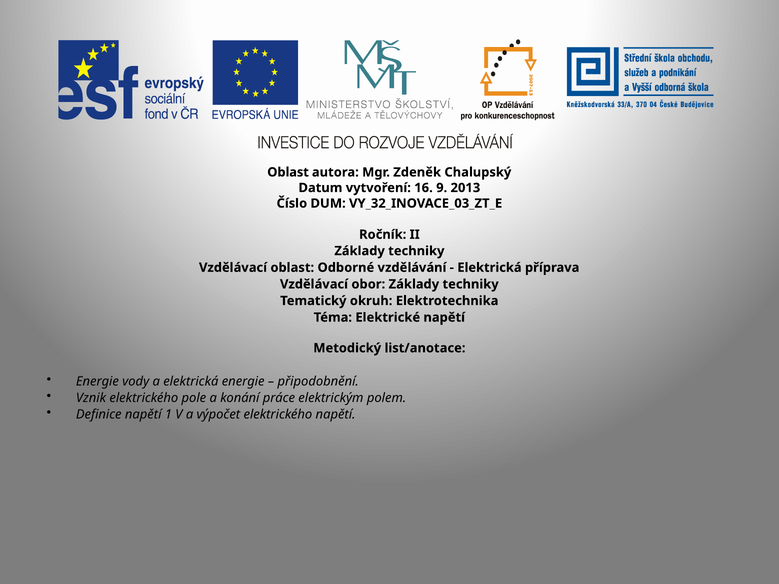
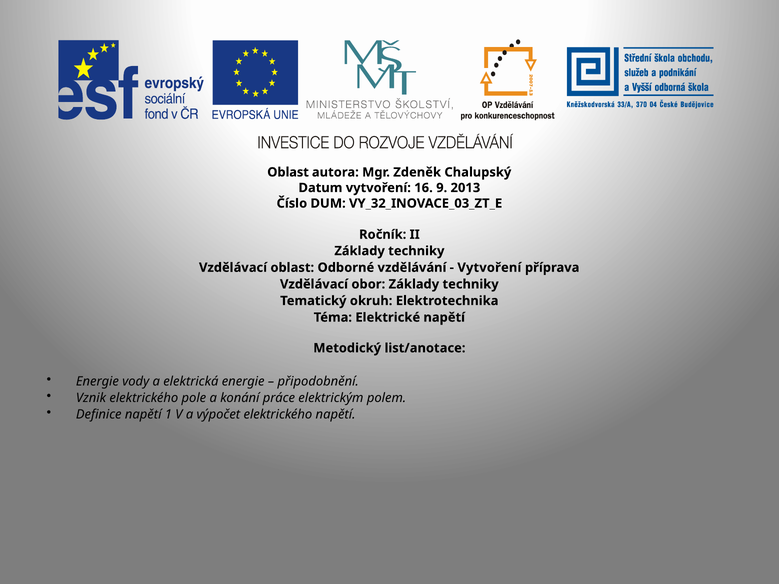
Elektrická at (489, 268): Elektrická -> Vytvoření
